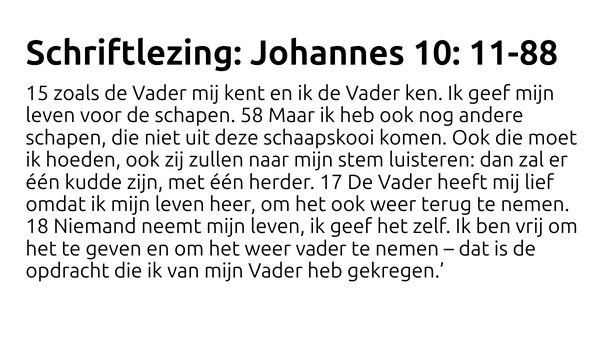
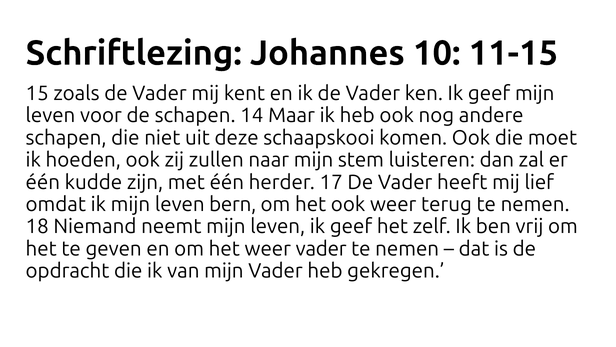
11-88: 11-88 -> 11-15
58: 58 -> 14
heer: heer -> bern
